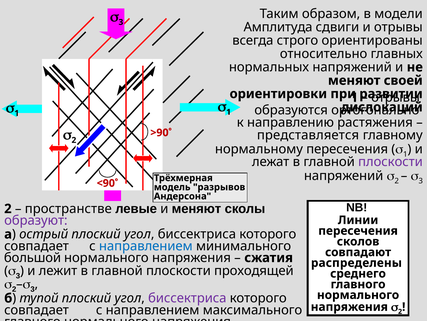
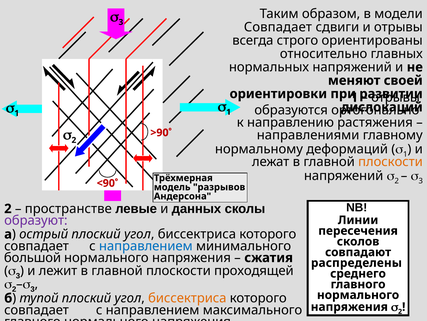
Амплитуда at (278, 27): Амплитуда -> Совпадает
представляется: представляется -> направлениями
нормальному пересечения: пересечения -> деформаций
плоскости at (390, 162) colour: purple -> orange
и меняют: меняют -> данных
биссектриса at (187, 298) colour: purple -> orange
